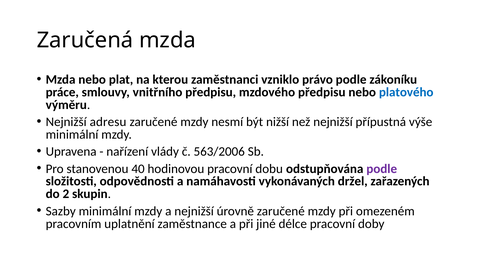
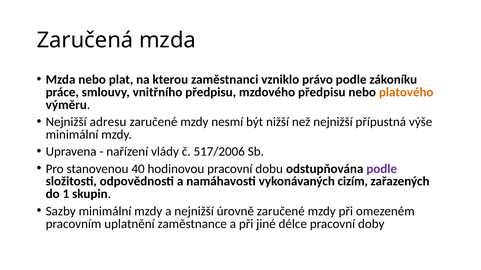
platového colour: blue -> orange
563/2006: 563/2006 -> 517/2006
držel: držel -> cizím
2: 2 -> 1
